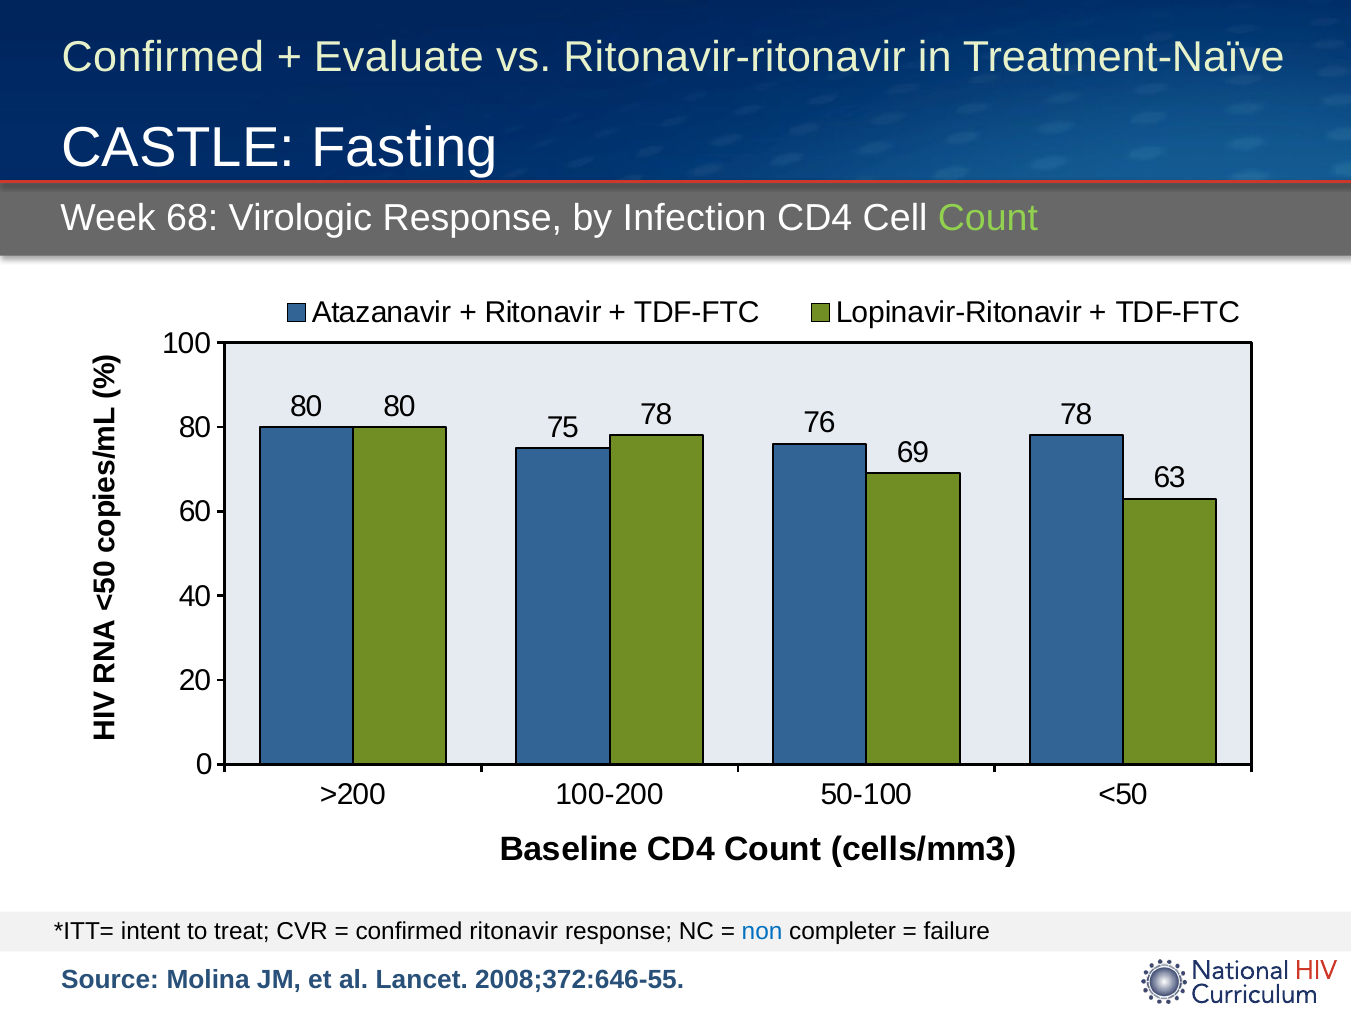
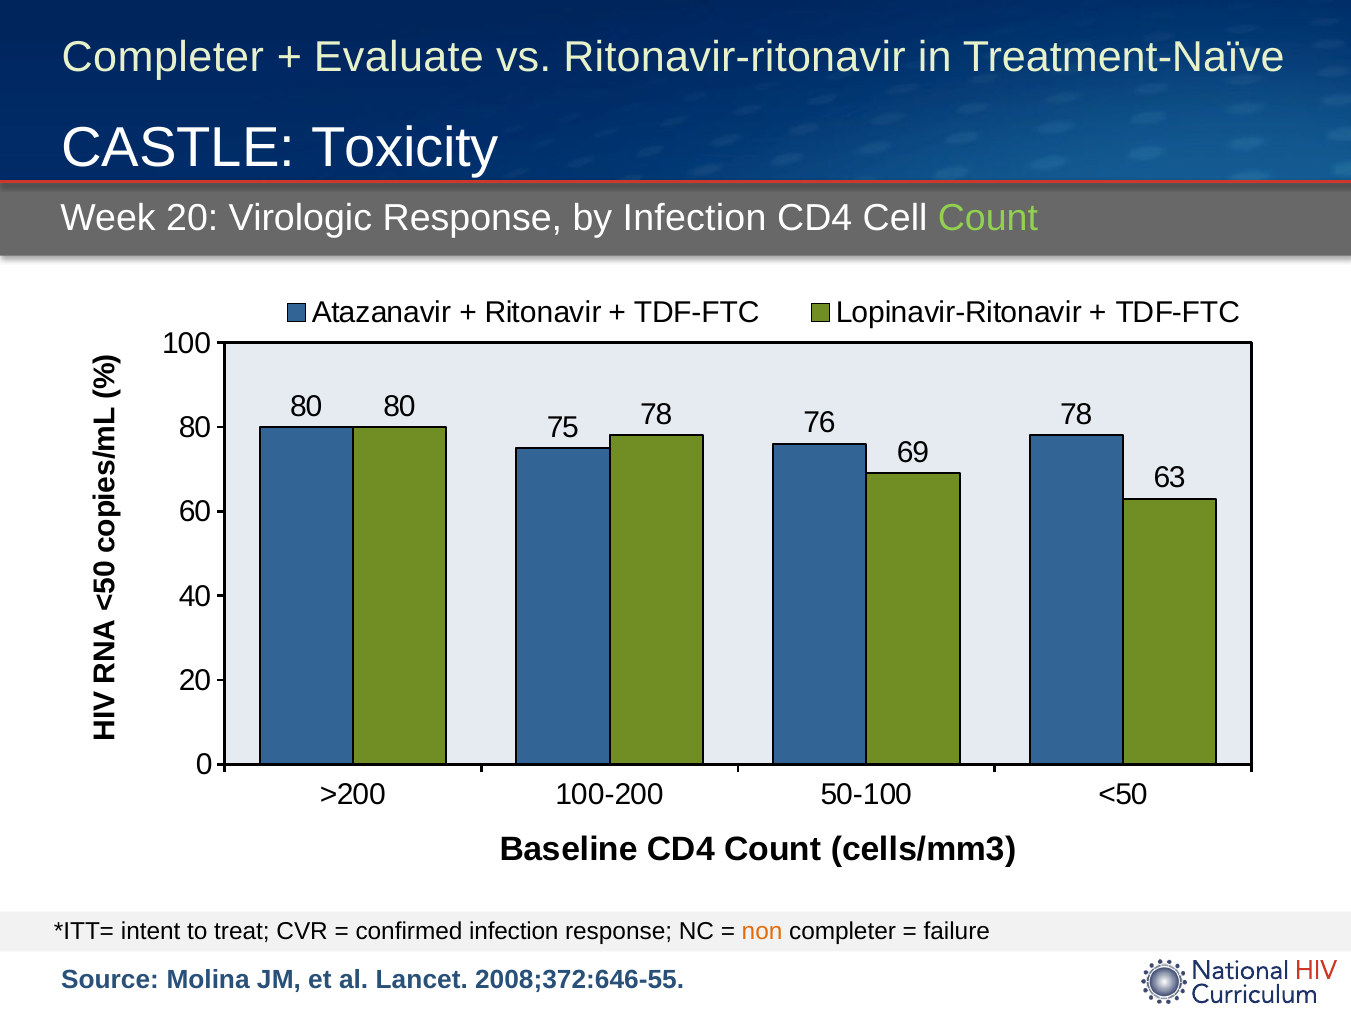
Confirmed at (163, 57): Confirmed -> Completer
Fasting: Fasting -> Toxicity
Week 68: 68 -> 20
confirmed ritonavir: ritonavir -> infection
non colour: blue -> orange
